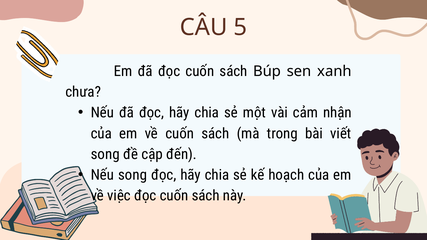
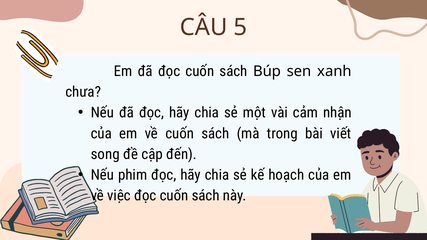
Nếu song: song -> phim
